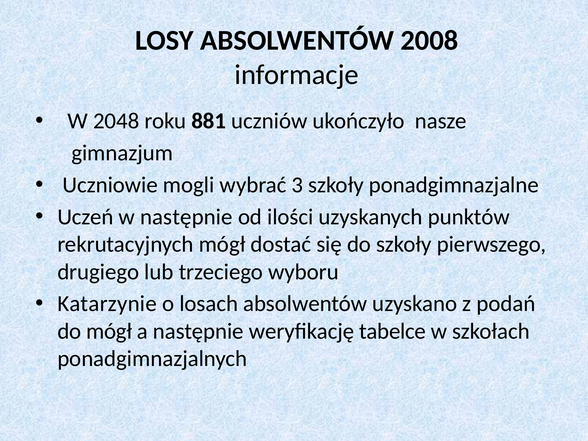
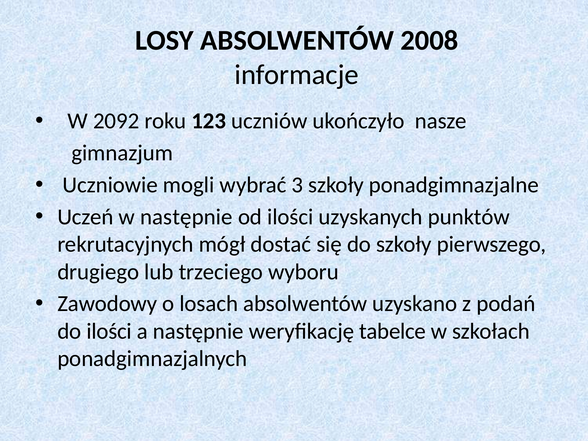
2048: 2048 -> 2092
881: 881 -> 123
Katarzynie: Katarzynie -> Zawodowy
do mógł: mógł -> ilości
